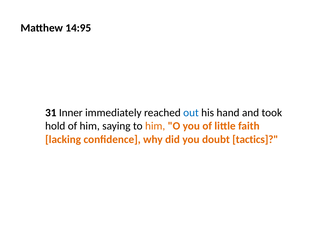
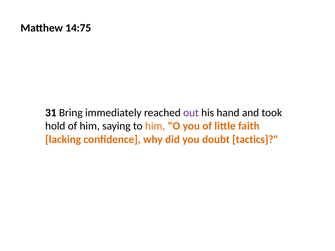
14:95: 14:95 -> 14:75
Inner: Inner -> Bring
out colour: blue -> purple
